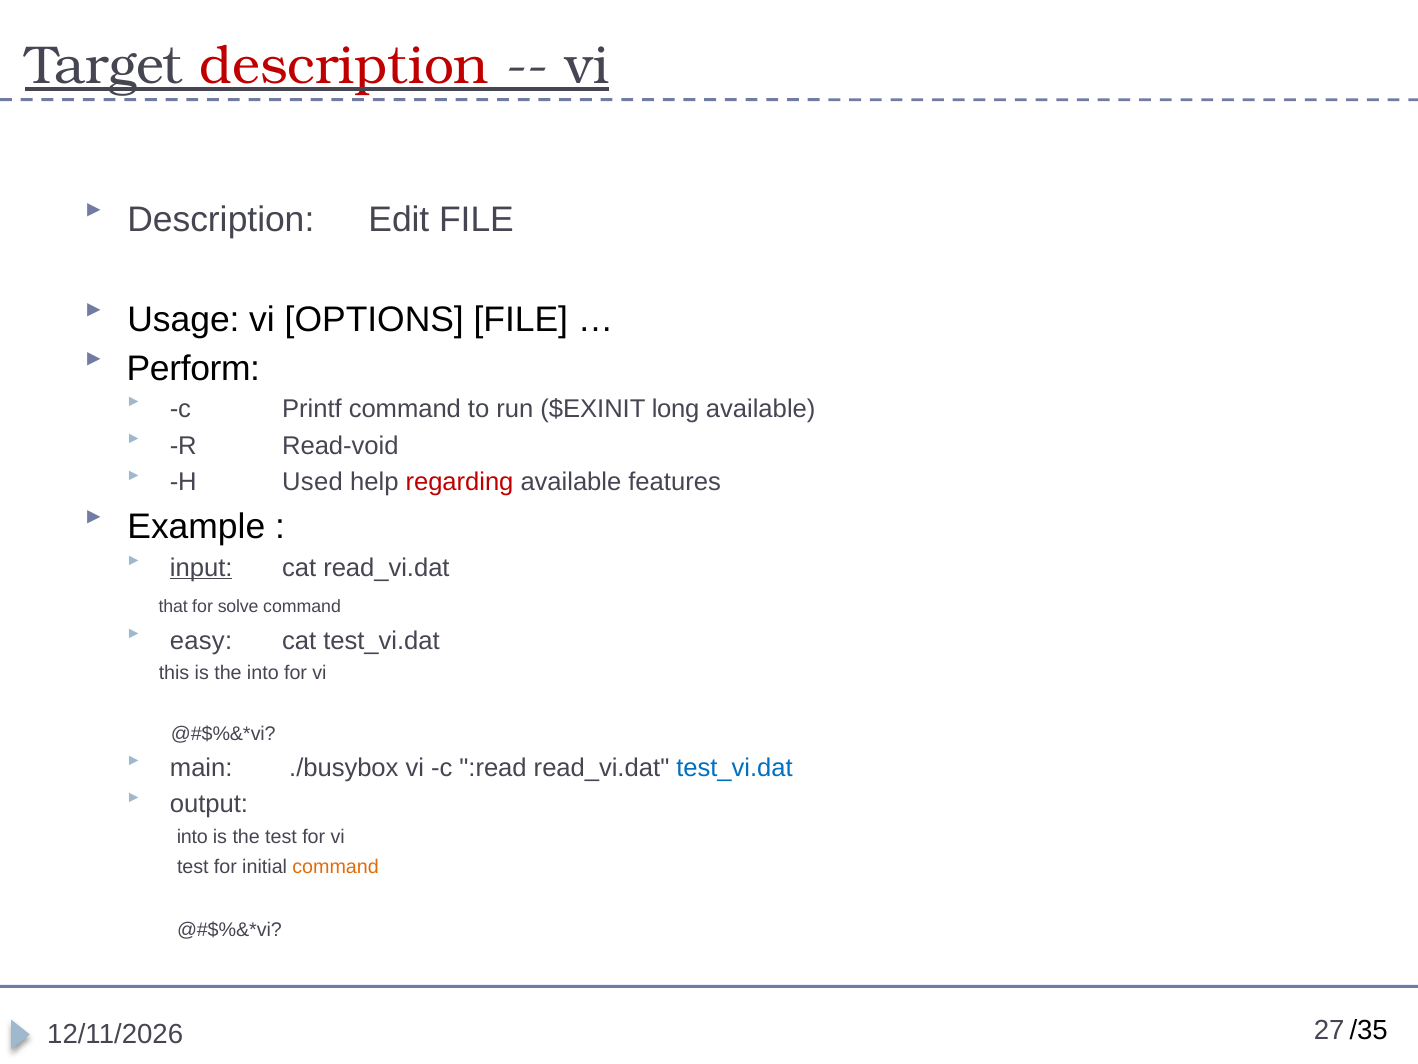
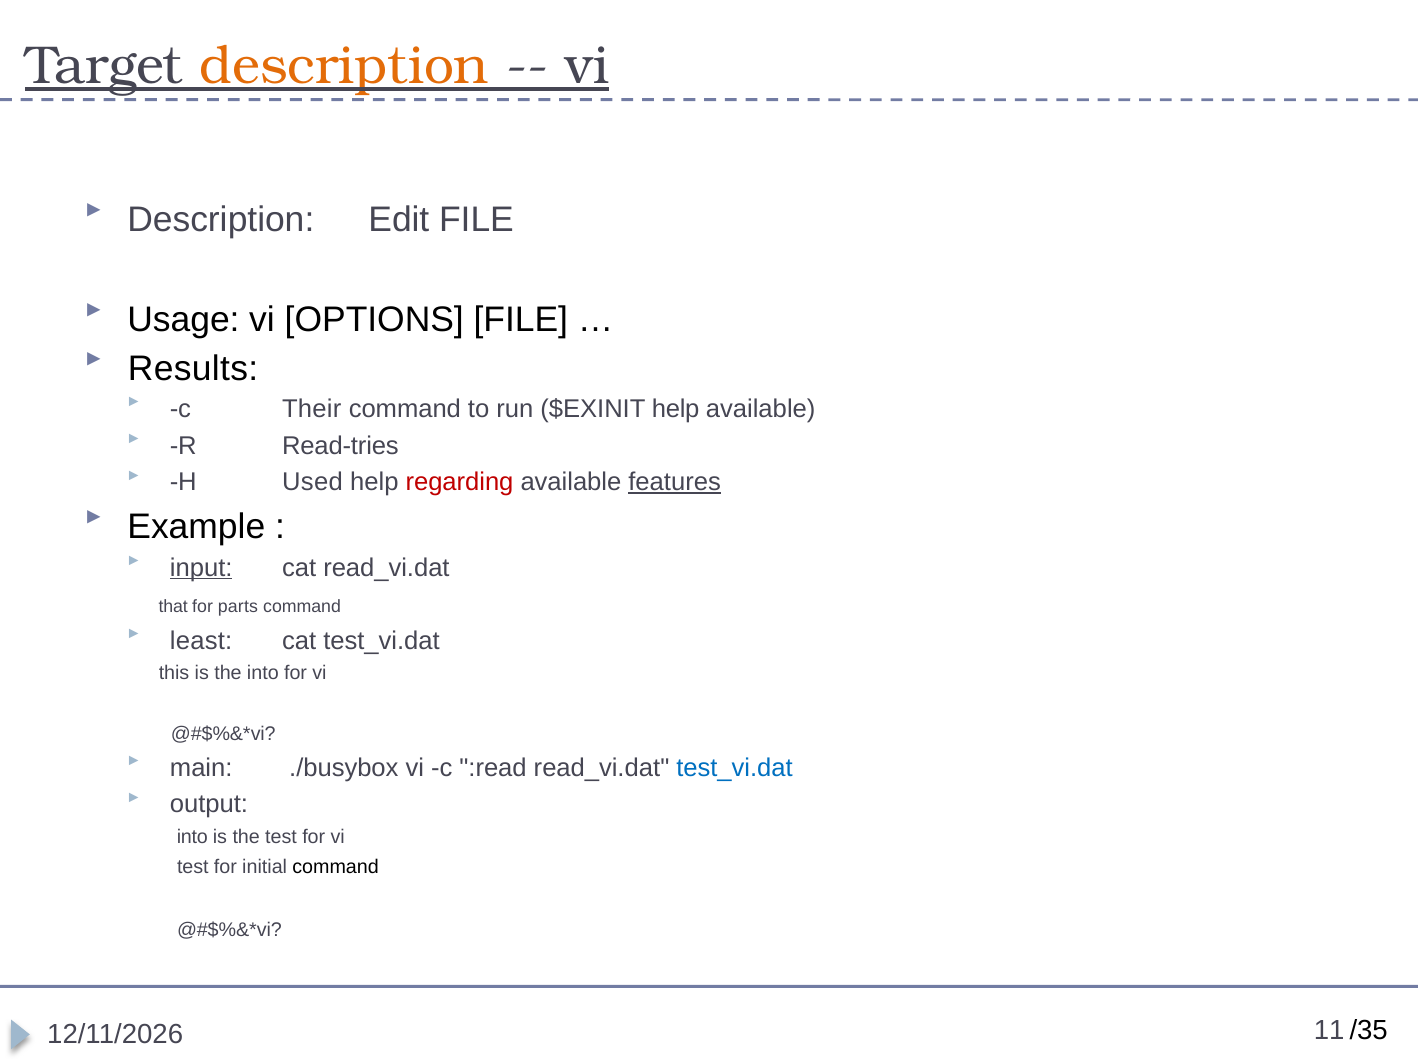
description at (344, 66) colour: red -> orange
Perform: Perform -> Results
Printf: Printf -> Their
$EXINIT long: long -> help
Read-void: Read-void -> Read-tries
features underline: none -> present
solve: solve -> parts
easy: easy -> least
command at (336, 867) colour: orange -> black
27: 27 -> 11
